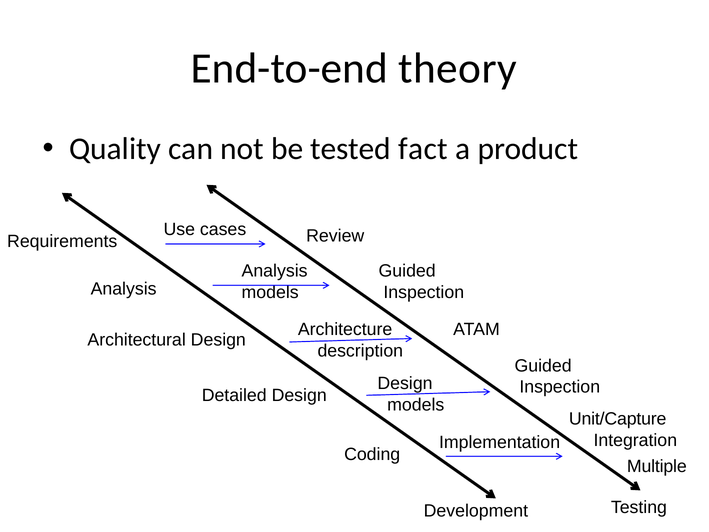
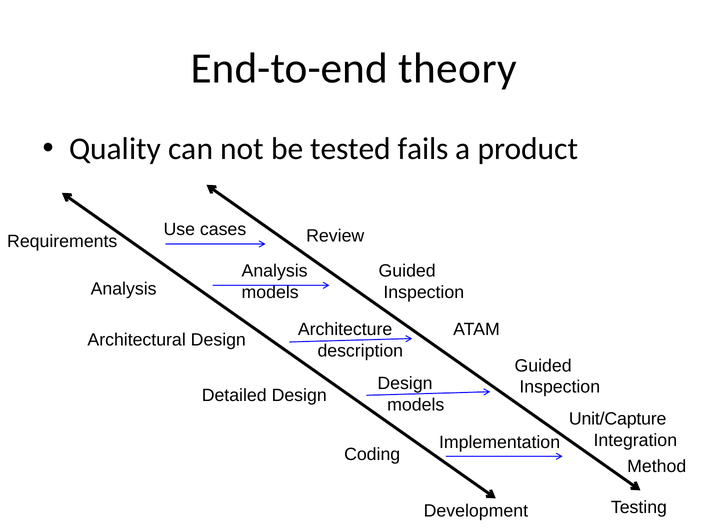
fact: fact -> fails
Multiple: Multiple -> Method
